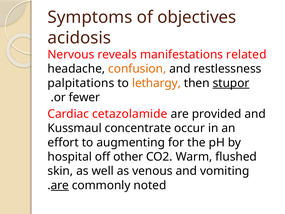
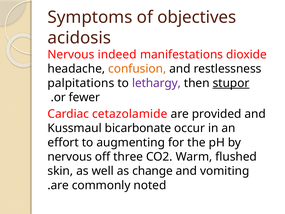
reveals: reveals -> indeed
related: related -> dioxide
lethargy colour: orange -> purple
concentrate: concentrate -> bicarbonate
hospital at (70, 157): hospital -> nervous
other: other -> three
venous: venous -> change
are at (60, 185) underline: present -> none
